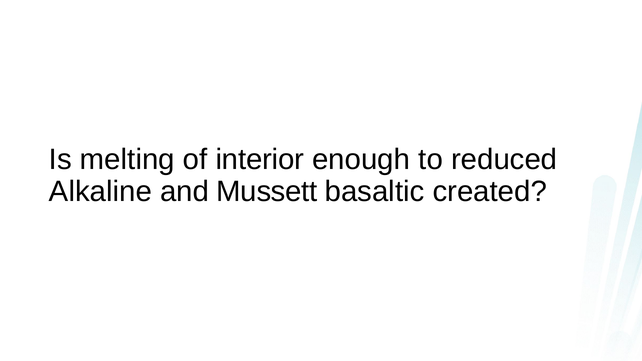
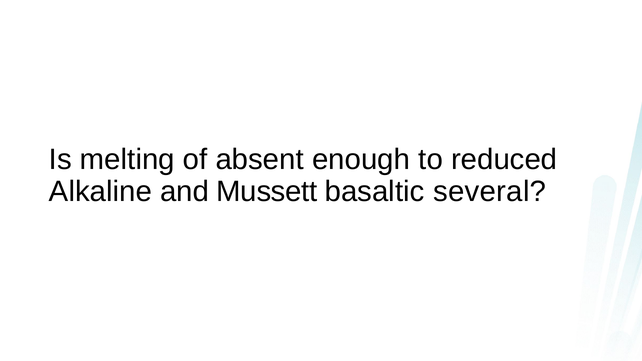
interior: interior -> absent
created: created -> several
